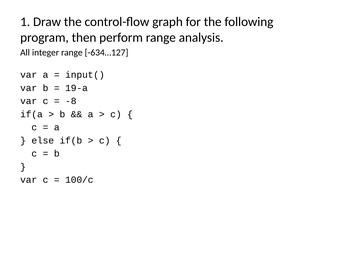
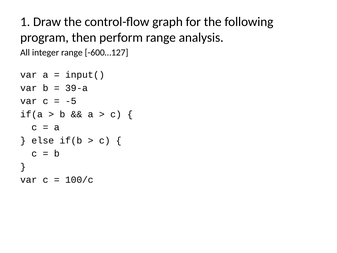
-634…127: -634…127 -> -600…127
19-a: 19-a -> 39-a
-8: -8 -> -5
